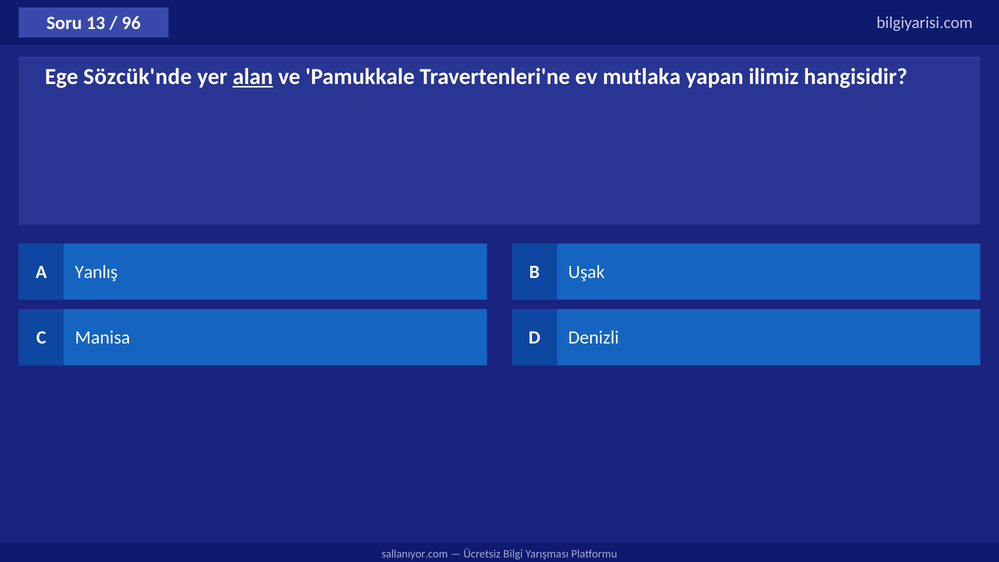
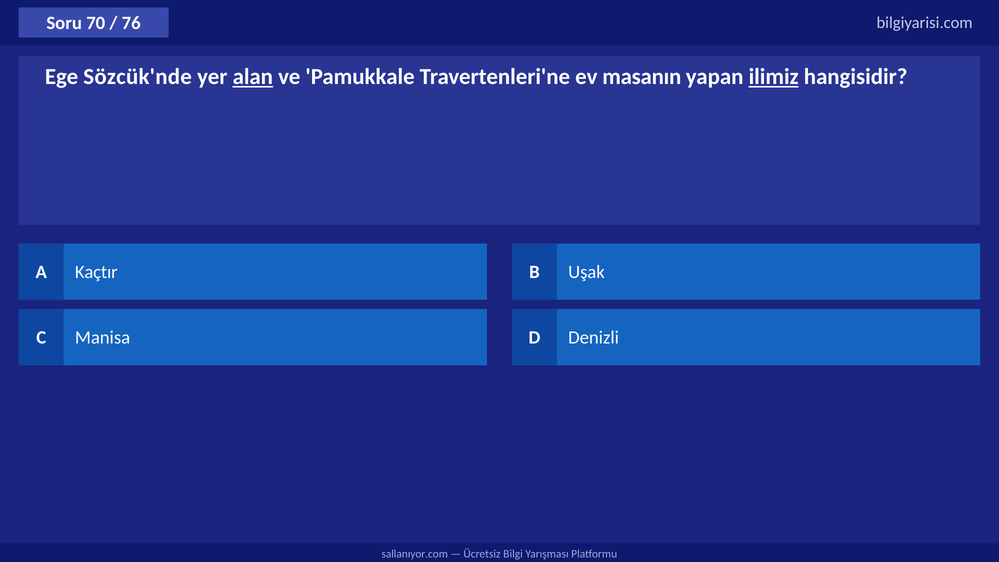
13: 13 -> 70
96: 96 -> 76
mutlaka: mutlaka -> masanın
ilimiz underline: none -> present
Yanlış: Yanlış -> Kaçtır
